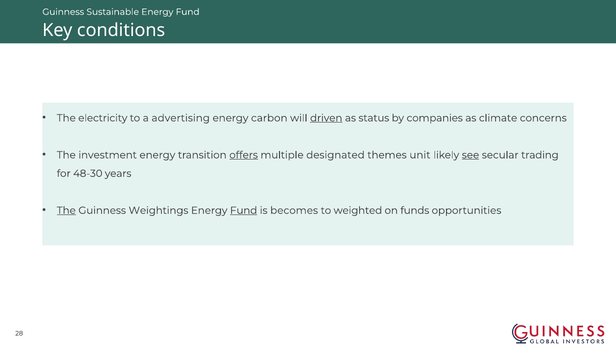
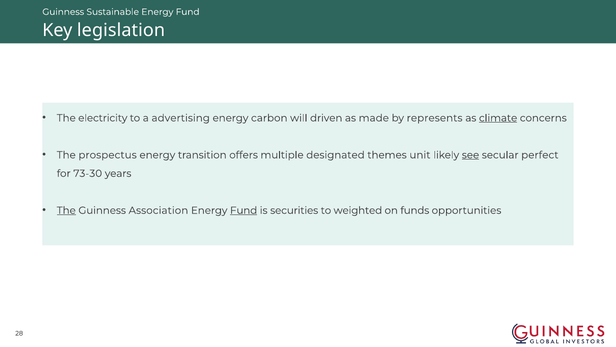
conditions: conditions -> legislation
driven underline: present -> none
status: status -> made
companies: companies -> represents
climate underline: none -> present
investment: investment -> prospectus
offers underline: present -> none
trading: trading -> perfect
48-30: 48-30 -> 73-30
Weightings: Weightings -> Association
becomes: becomes -> securities
